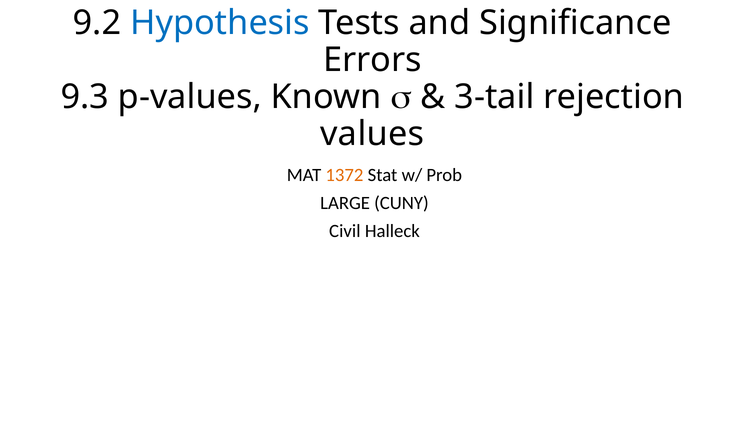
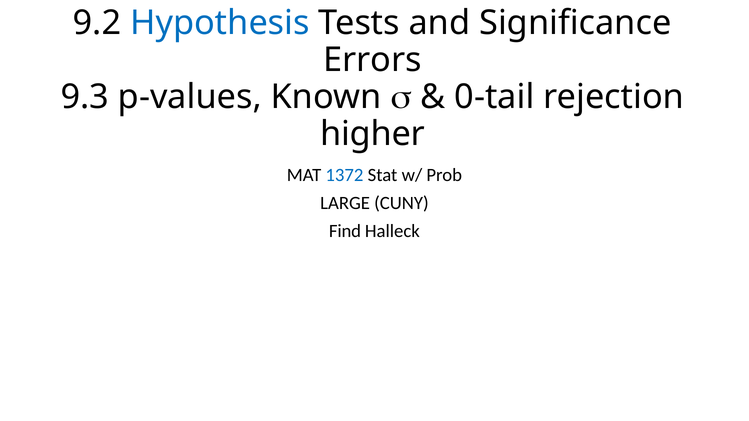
3-tail: 3-tail -> 0-tail
values: values -> higher
1372 colour: orange -> blue
Civil: Civil -> Find
